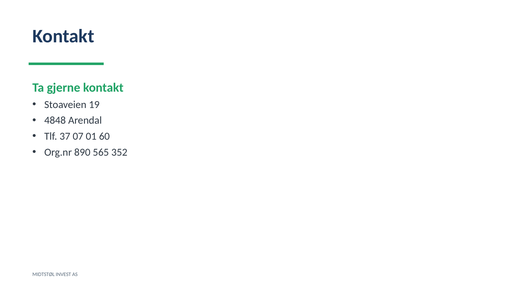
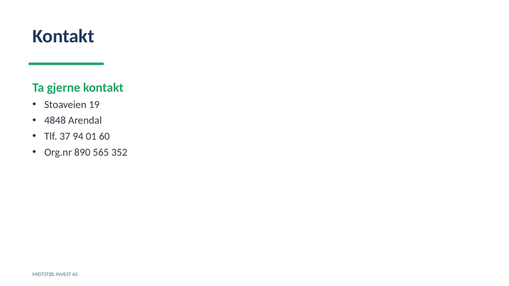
07: 07 -> 94
